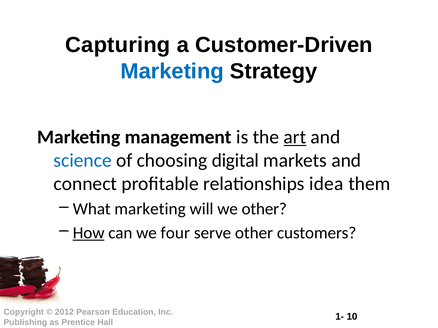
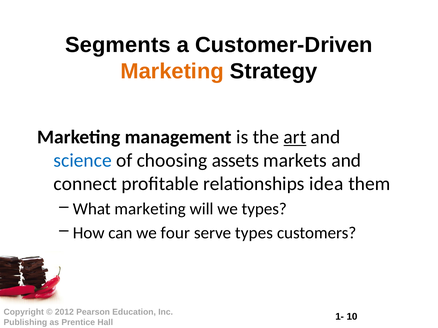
Capturing: Capturing -> Segments
Marketing at (172, 71) colour: blue -> orange
digital: digital -> assets
we other: other -> types
How underline: present -> none
serve other: other -> types
